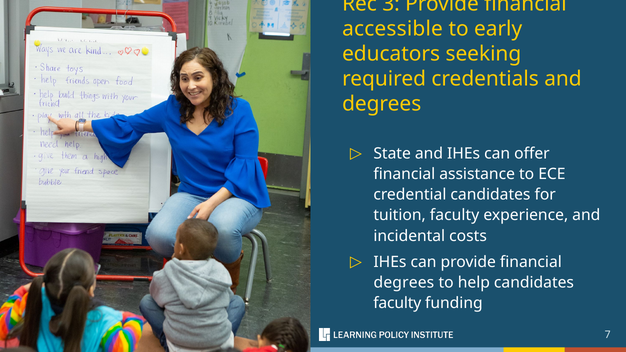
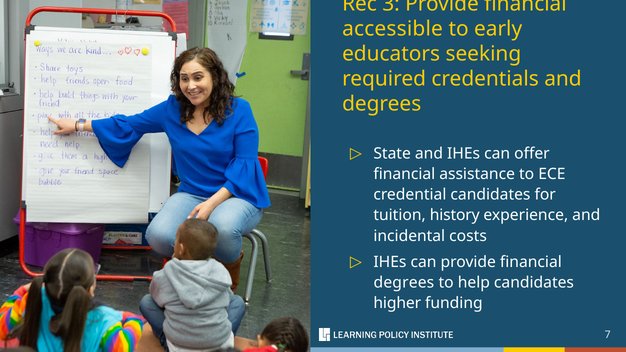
tuition faculty: faculty -> history
faculty at (397, 303): faculty -> higher
